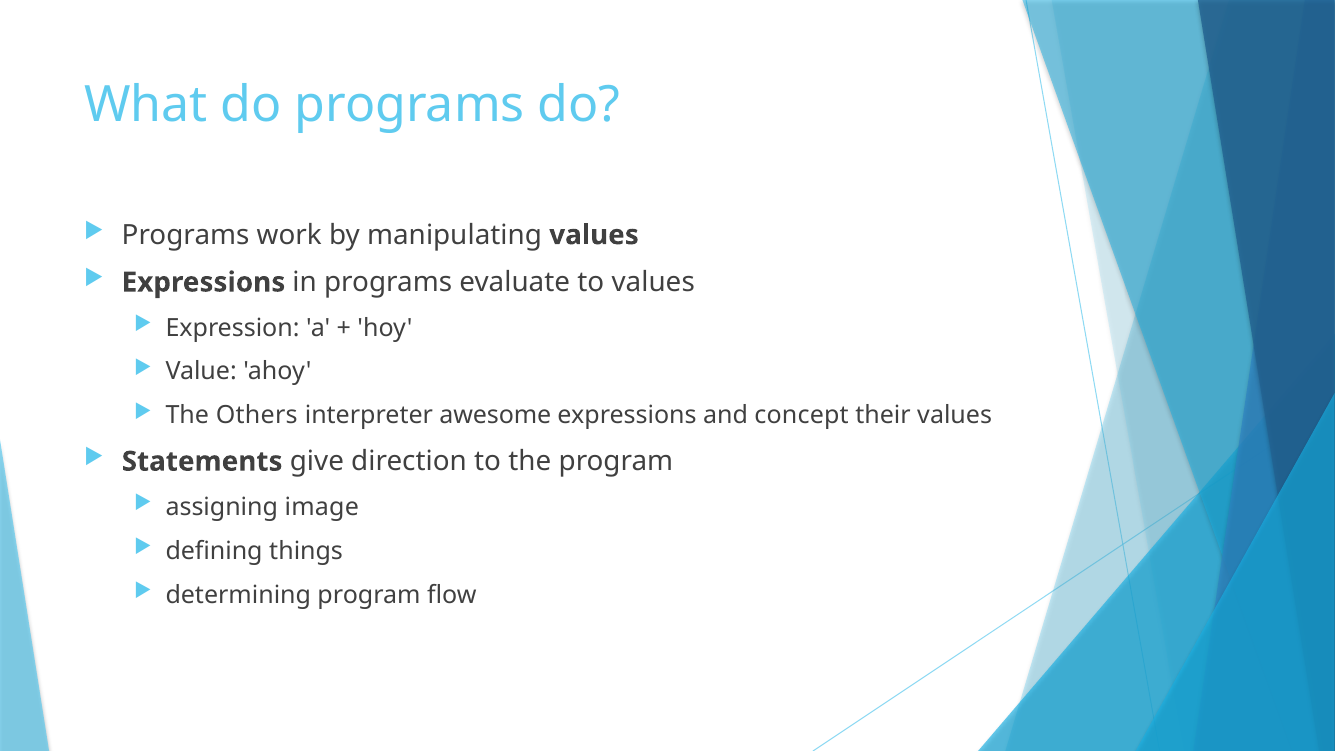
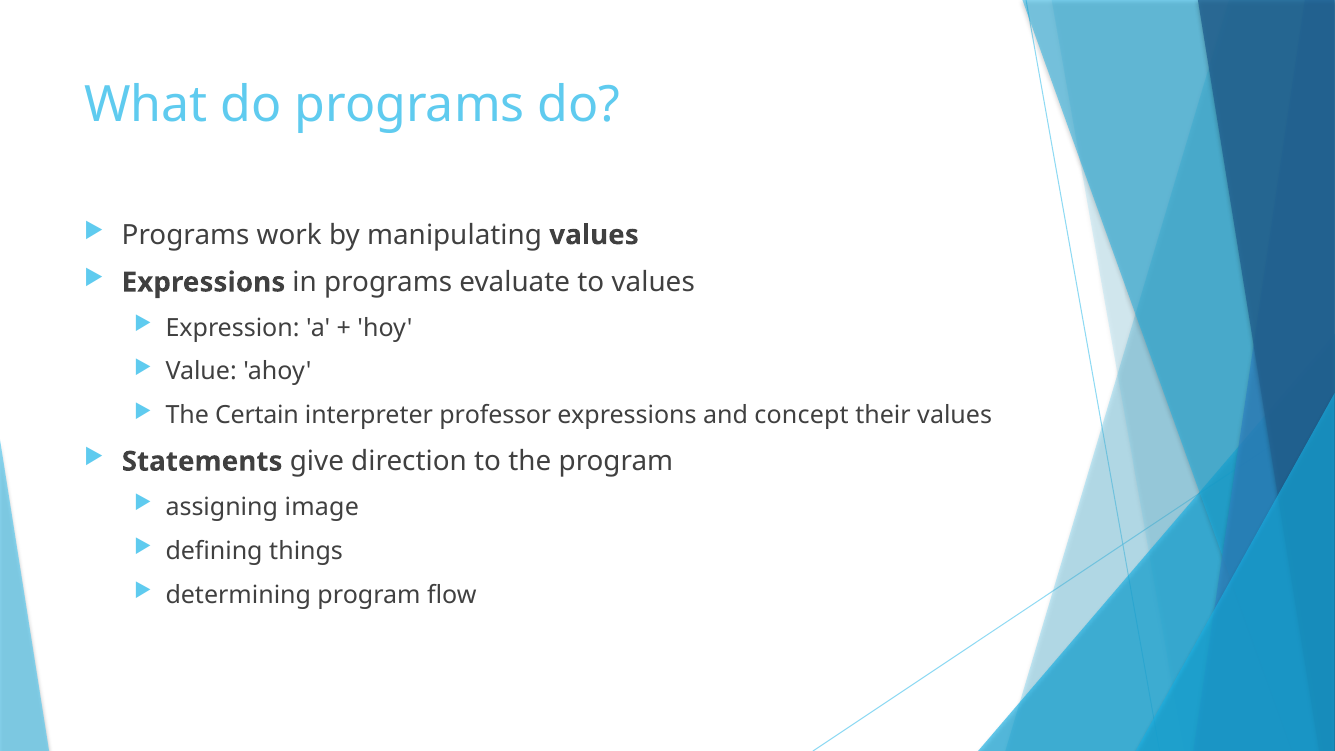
Others: Others -> Certain
awesome: awesome -> professor
